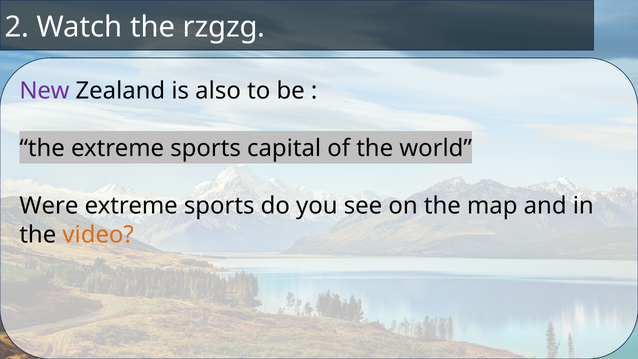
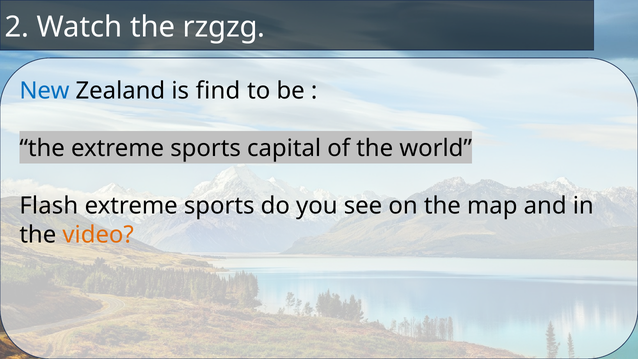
New colour: purple -> blue
also: also -> find
Were: Were -> Flash
